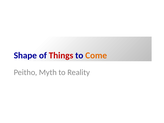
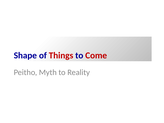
Come colour: orange -> red
